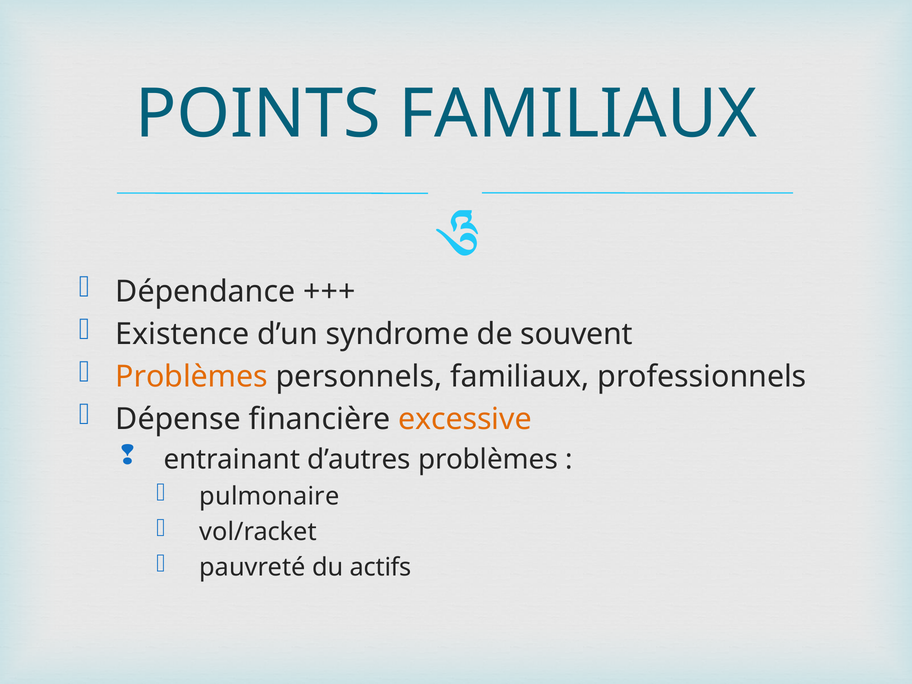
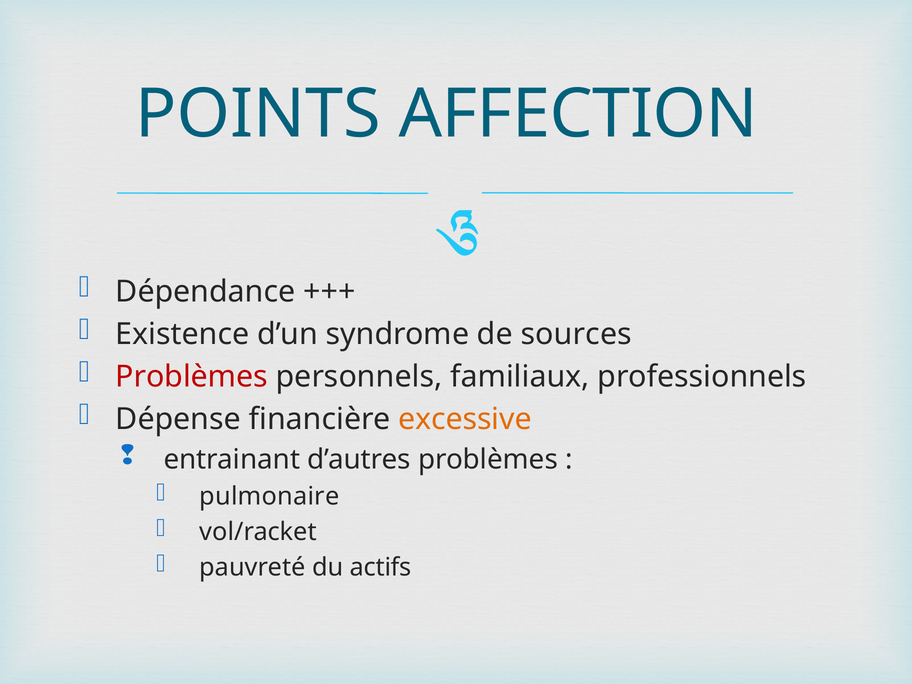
POINTS FAMILIAUX: FAMILIAUX -> AFFECTION
souvent: souvent -> sources
Problèmes at (192, 377) colour: orange -> red
